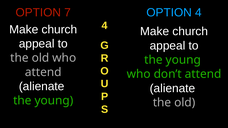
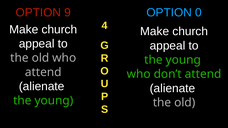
7: 7 -> 9
OPTION 4: 4 -> 0
